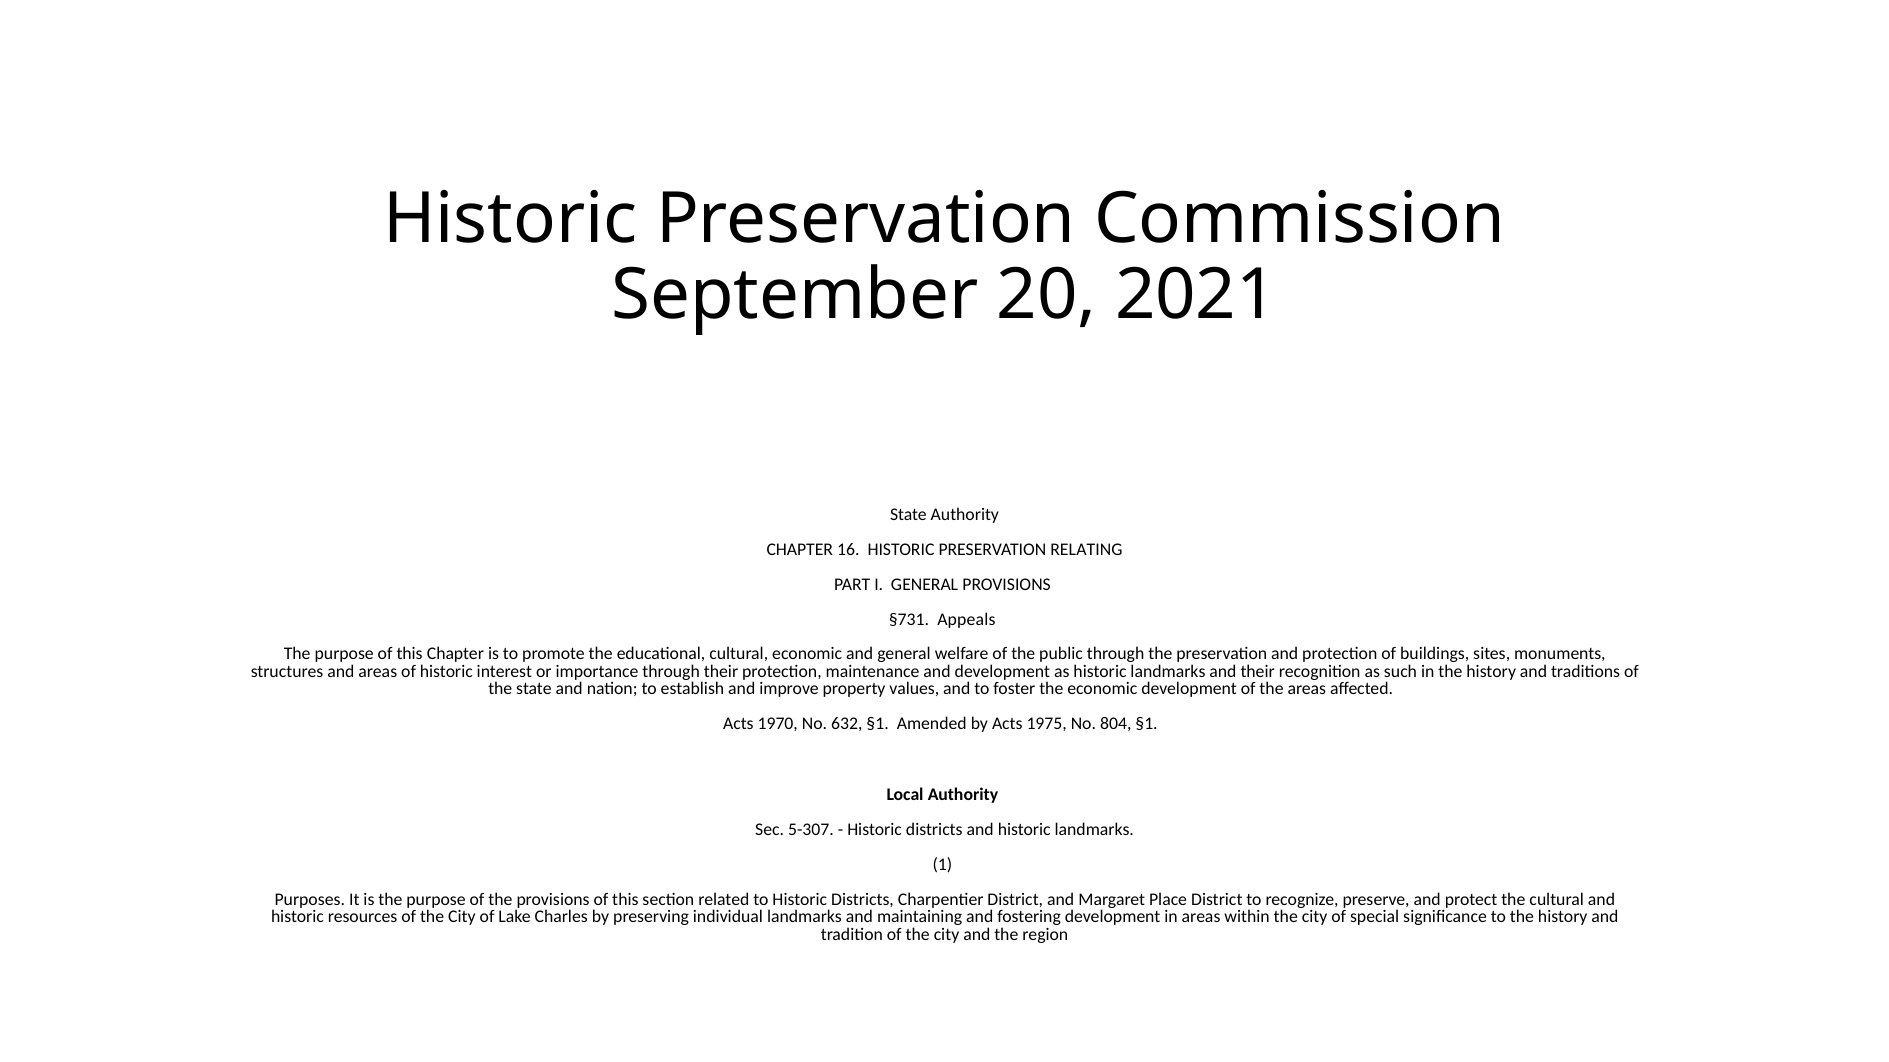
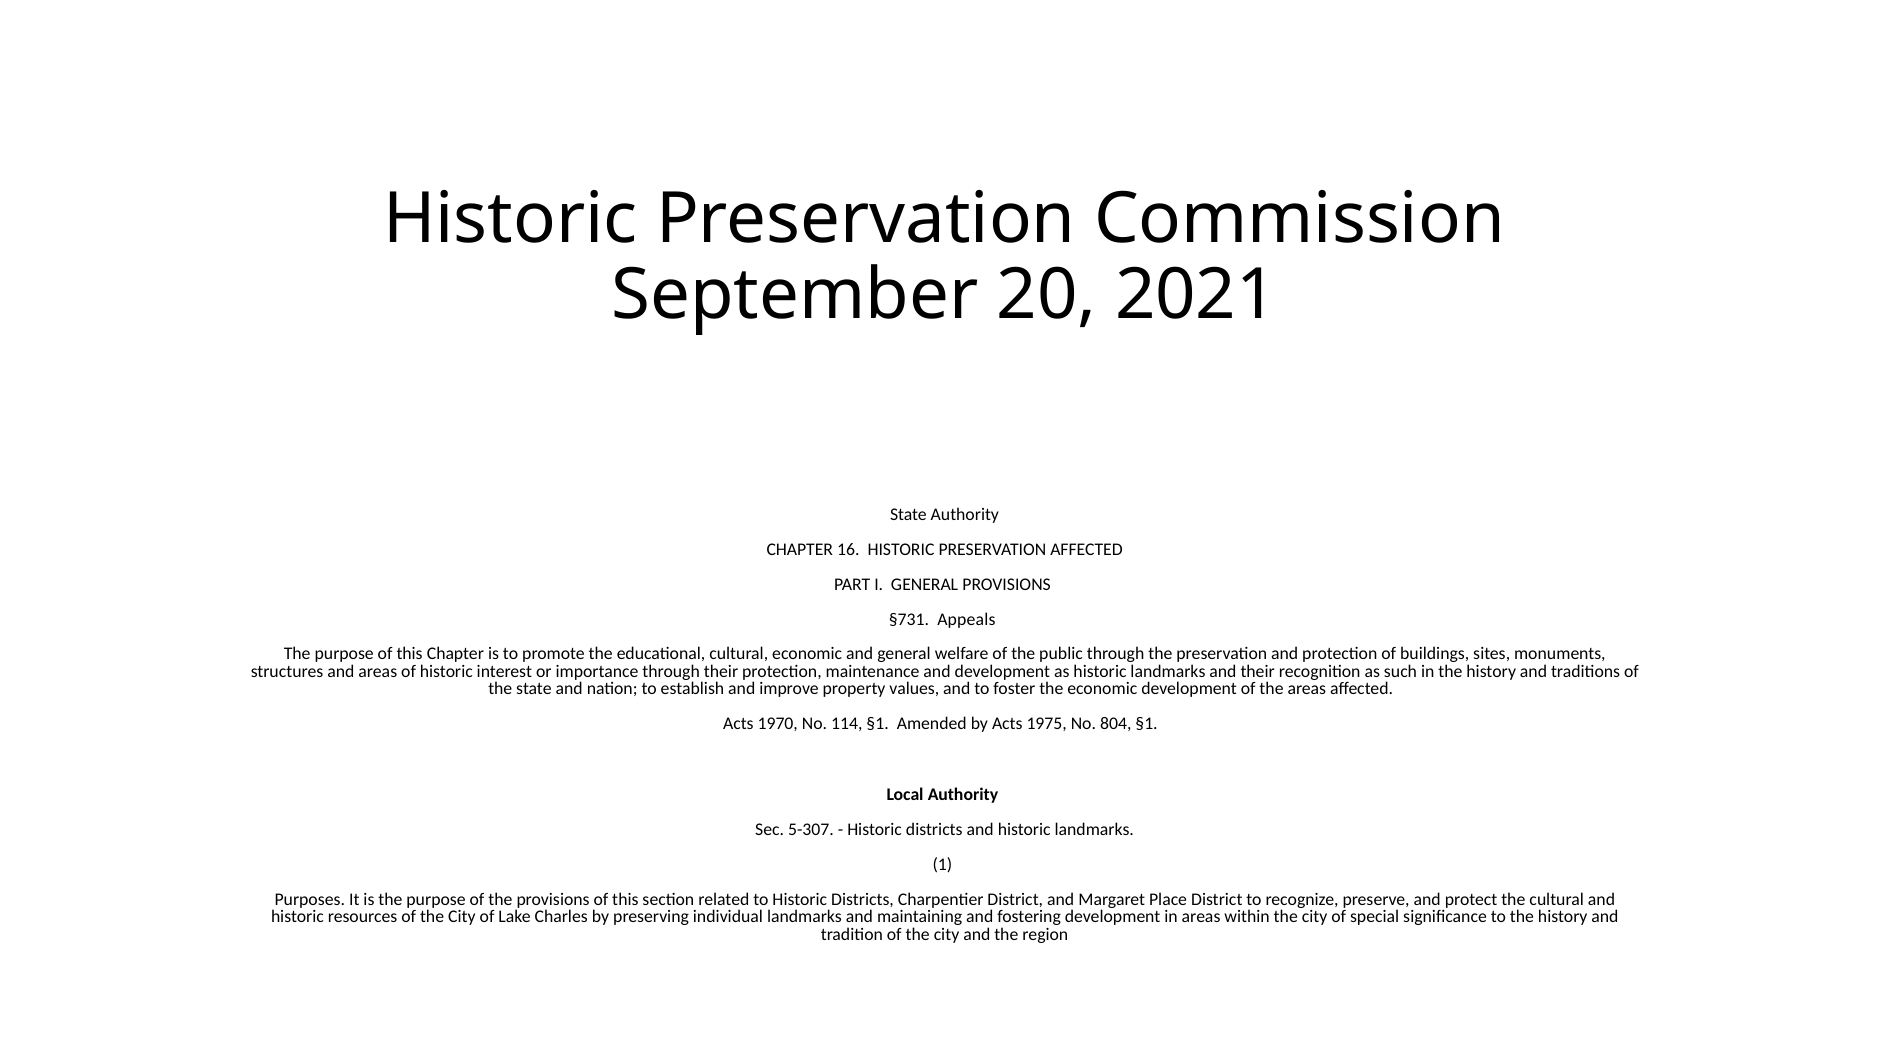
PRESERVATION RELATING: RELATING -> AFFECTED
632: 632 -> 114
